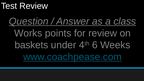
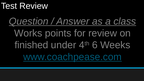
baskets: baskets -> finished
